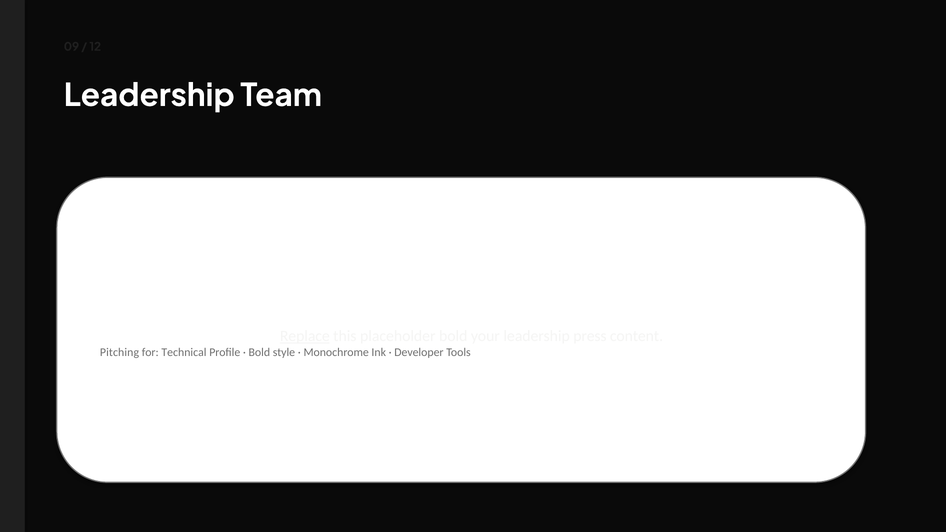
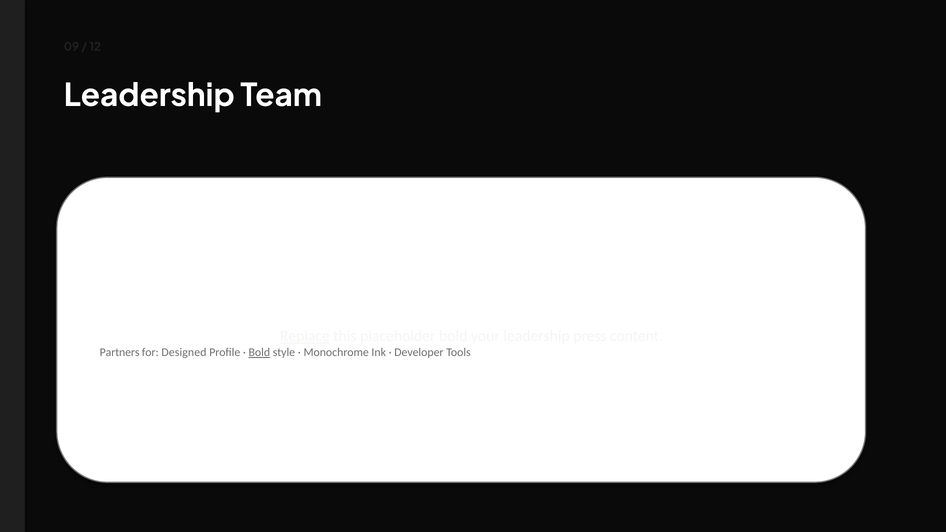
Pitching: Pitching -> Partners
Technical: Technical -> Designed
Bold at (259, 353) underline: none -> present
